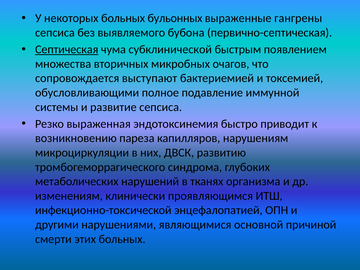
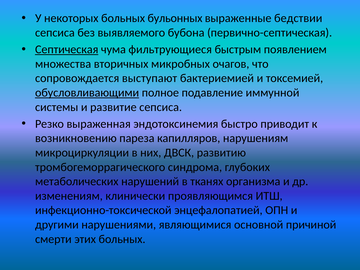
гангрены: гангрены -> бедствии
субклинической: субклинической -> фильтрующиеся
обусловливающими underline: none -> present
